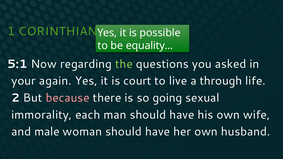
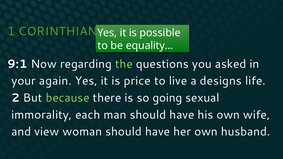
5:1: 5:1 -> 9:1
court: court -> price
through: through -> designs
because colour: pink -> light green
male: male -> view
